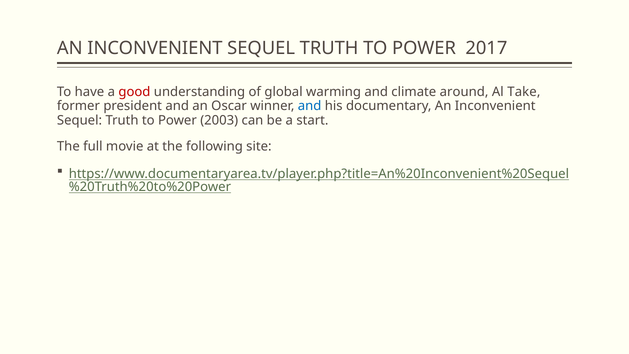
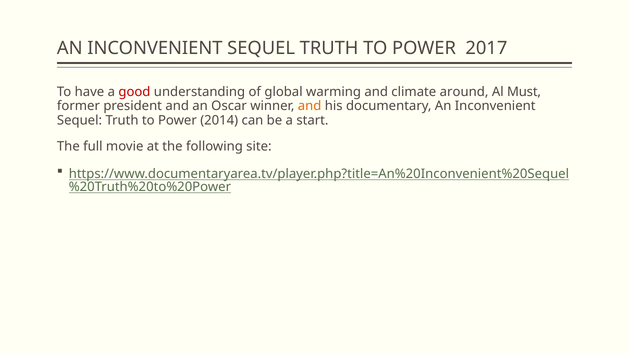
Take: Take -> Must
and at (310, 106) colour: blue -> orange
2003: 2003 -> 2014
